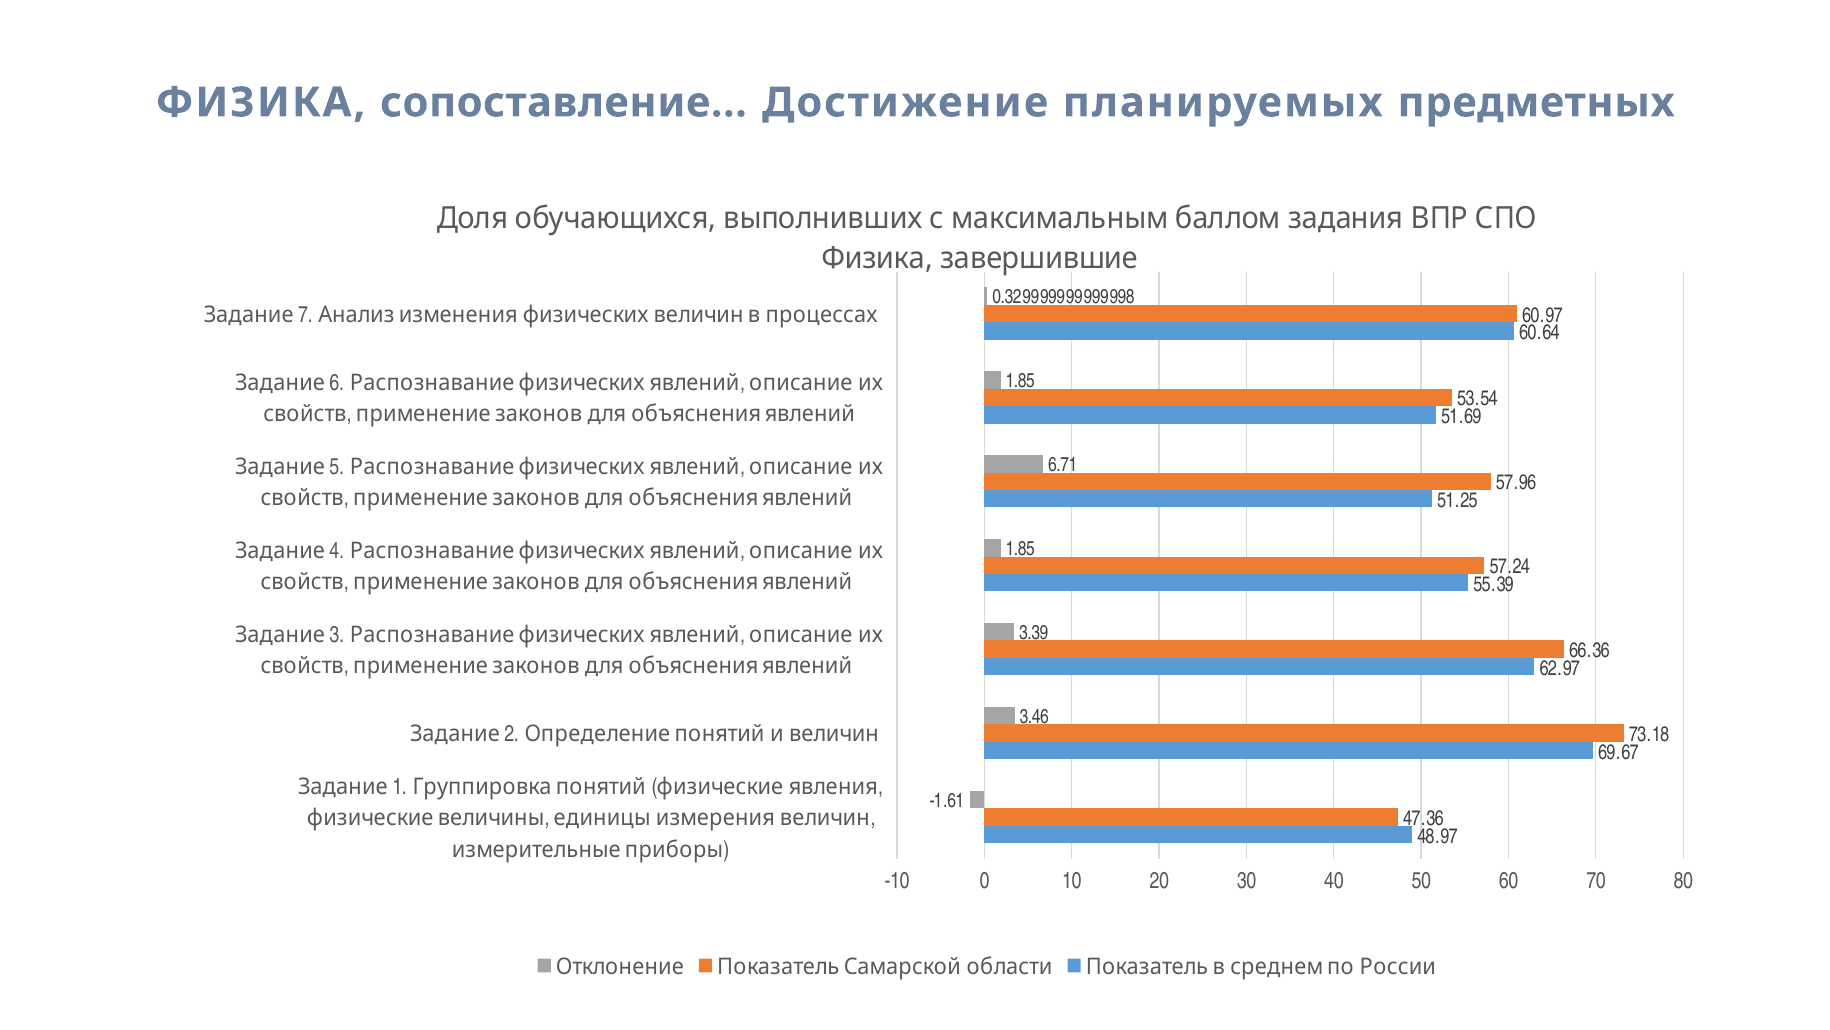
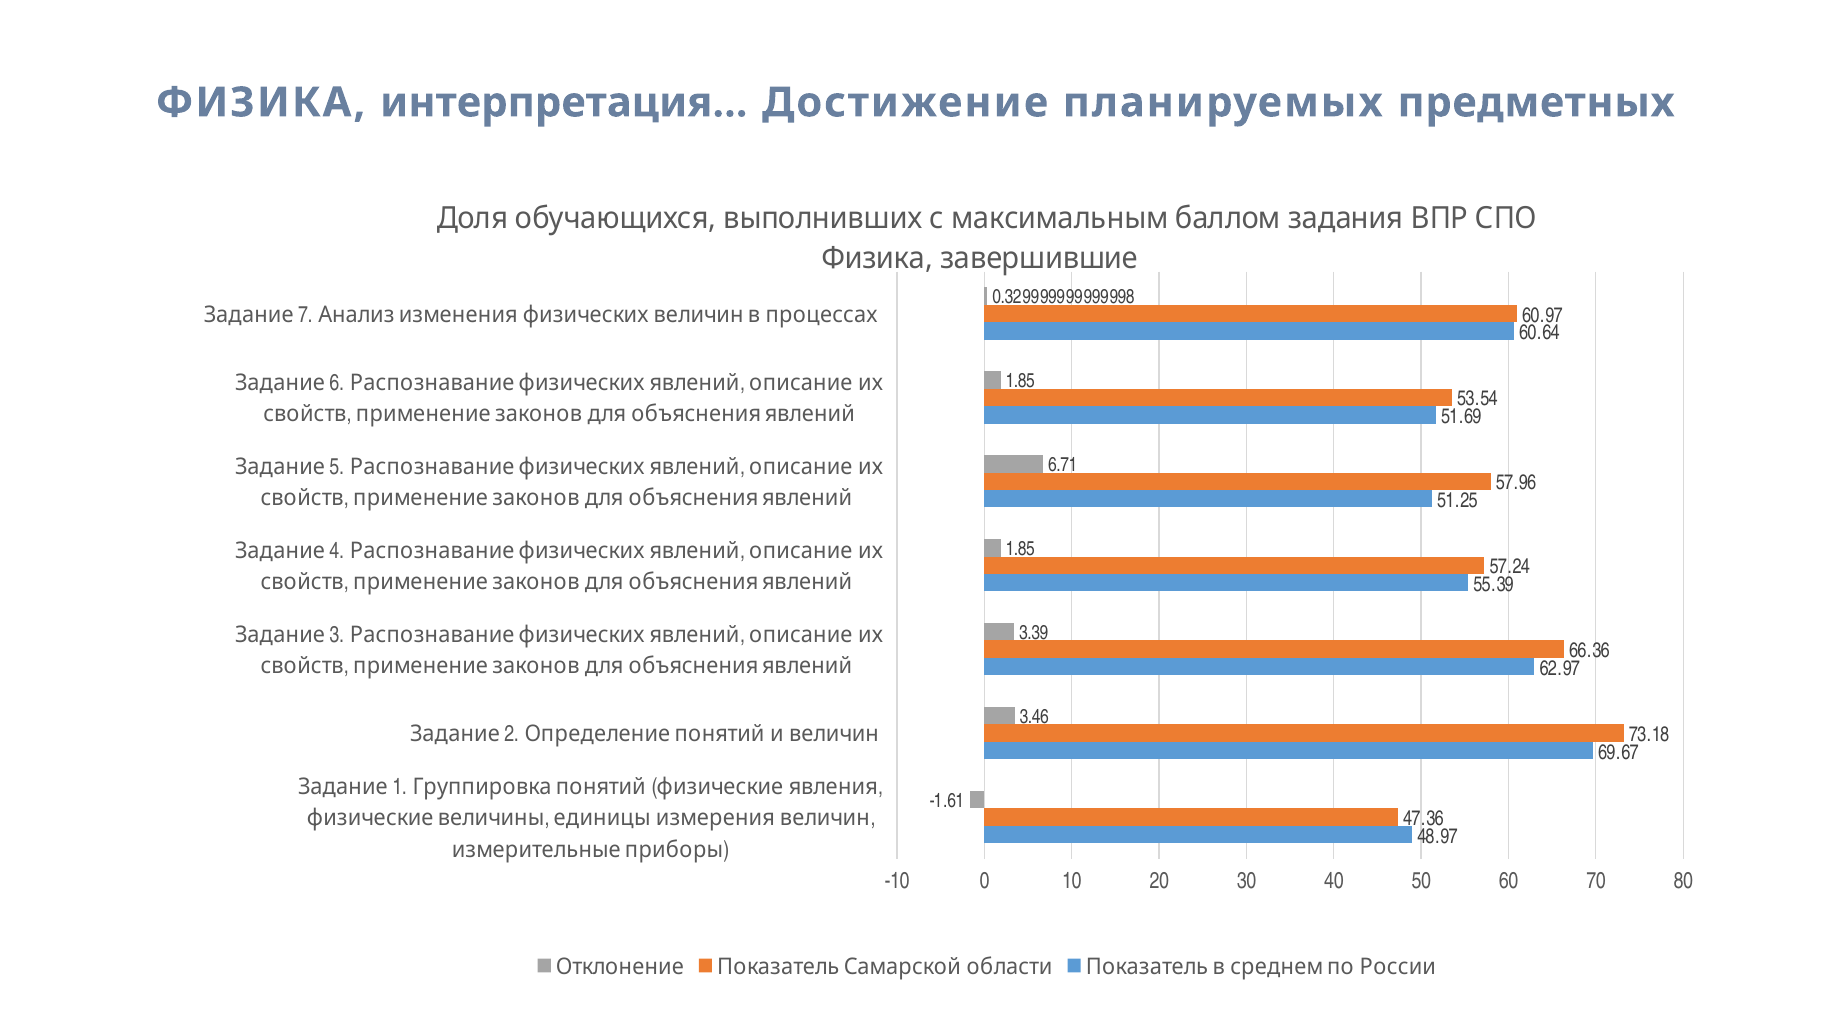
сопоставление: сопоставление -> интерпретация
